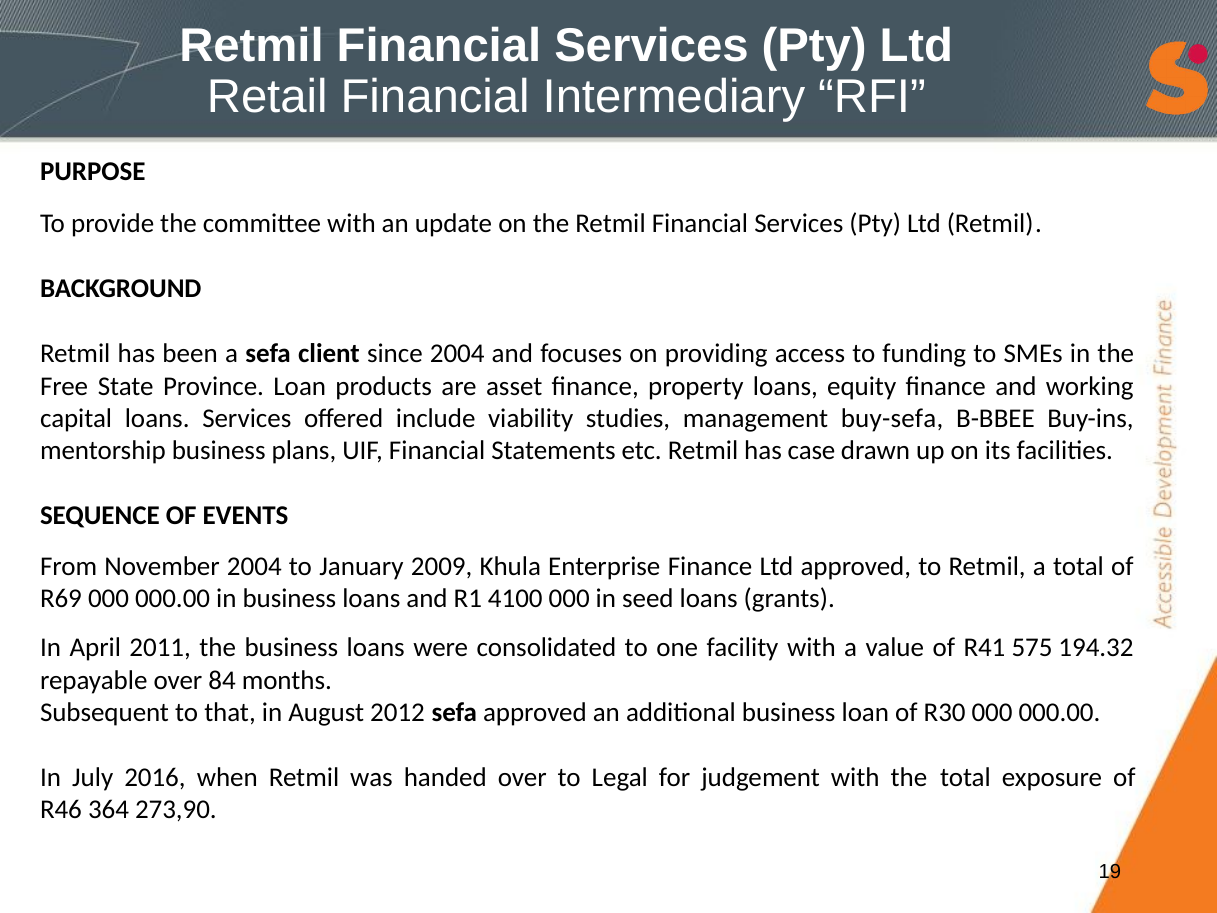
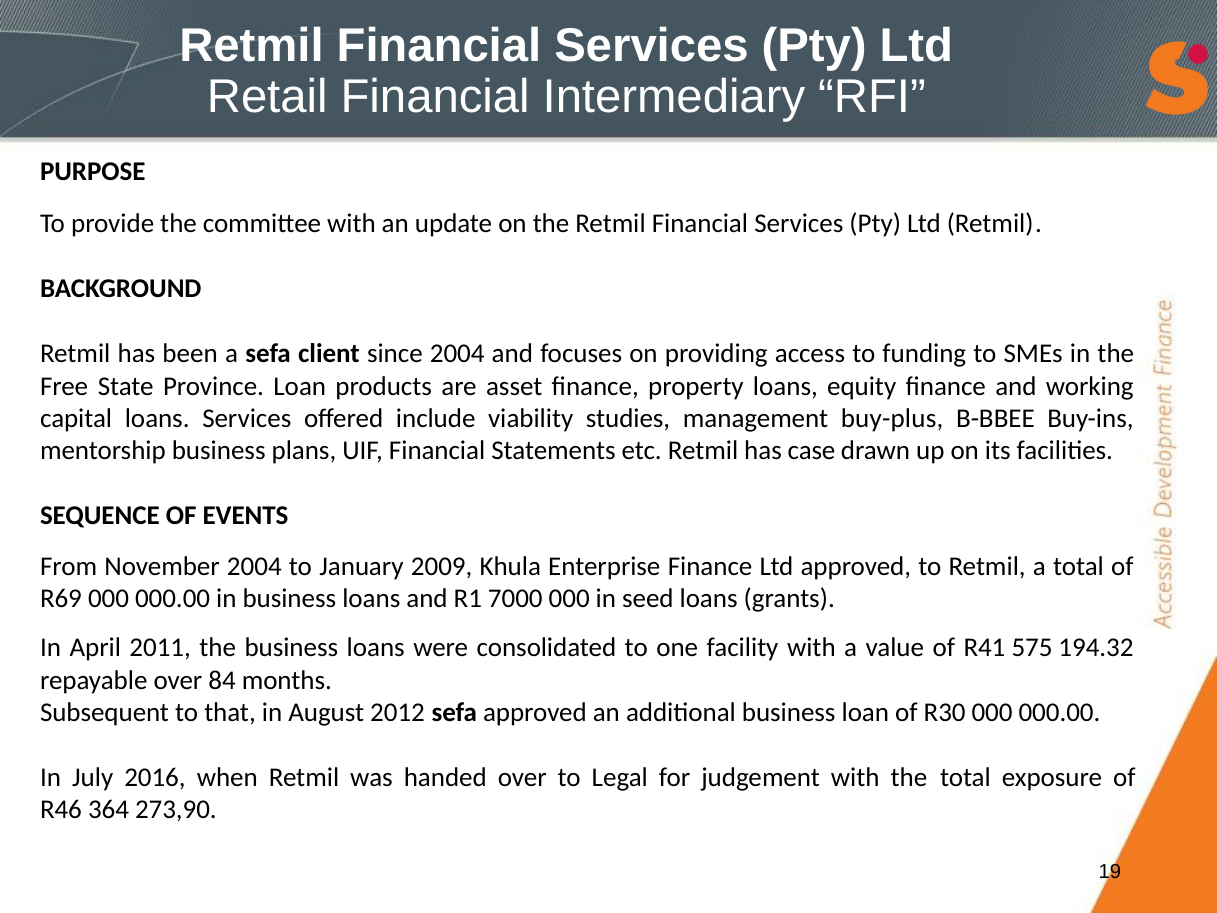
buy-sefa: buy-sefa -> buy-plus
4100: 4100 -> 7000
